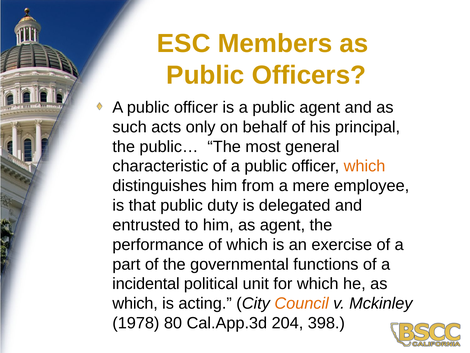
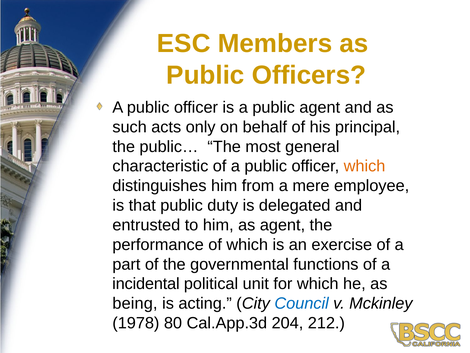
which at (135, 303): which -> being
Council colour: orange -> blue
398: 398 -> 212
